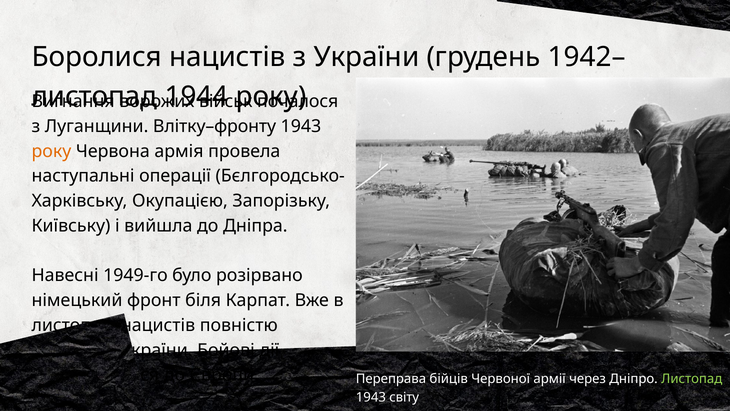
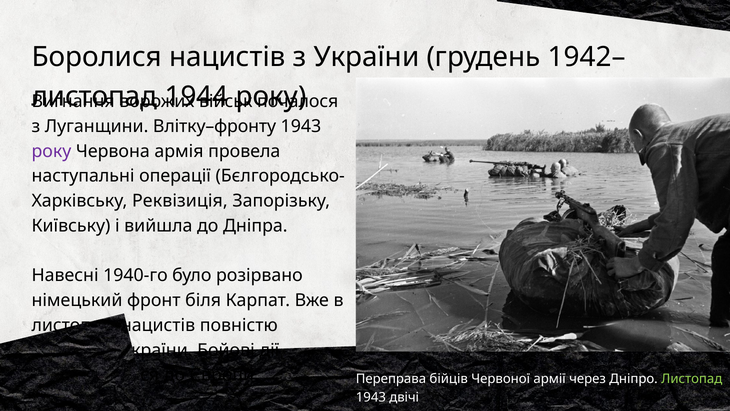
року at (51, 151) colour: orange -> purple
Окупацією: Окупацією -> Реквізиція
1949-го: 1949-го -> 1940-го
світу: світу -> двічі
